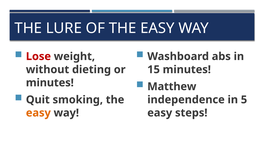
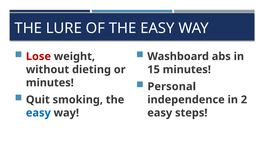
Matthew: Matthew -> Personal
5: 5 -> 2
easy at (38, 113) colour: orange -> blue
